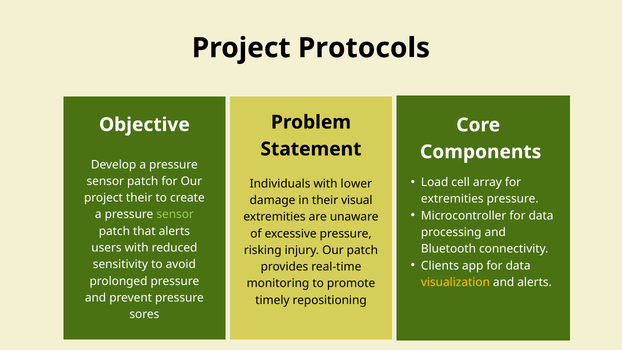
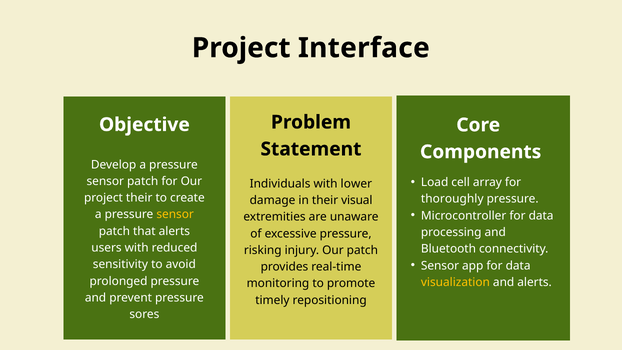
Protocols: Protocols -> Interface
extremities at (452, 199): extremities -> thoroughly
sensor at (175, 214) colour: light green -> yellow
Clients at (440, 265): Clients -> Sensor
